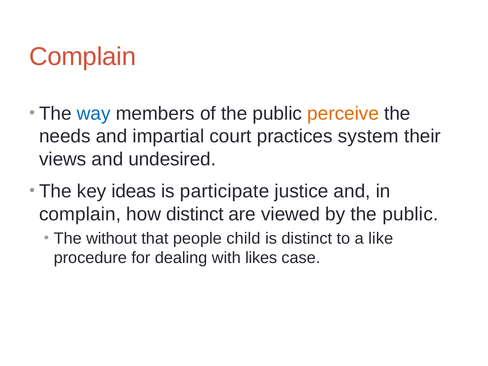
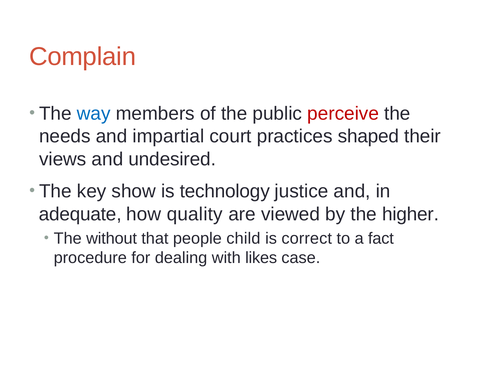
perceive colour: orange -> red
system: system -> shaped
ideas: ideas -> show
participate: participate -> technology
complain at (80, 214): complain -> adequate
how distinct: distinct -> quality
by the public: public -> higher
is distinct: distinct -> correct
like: like -> fact
